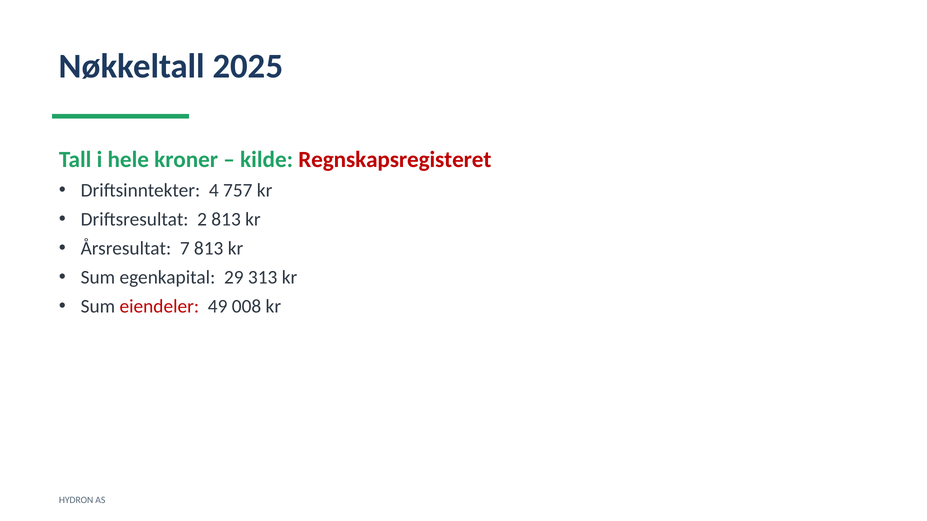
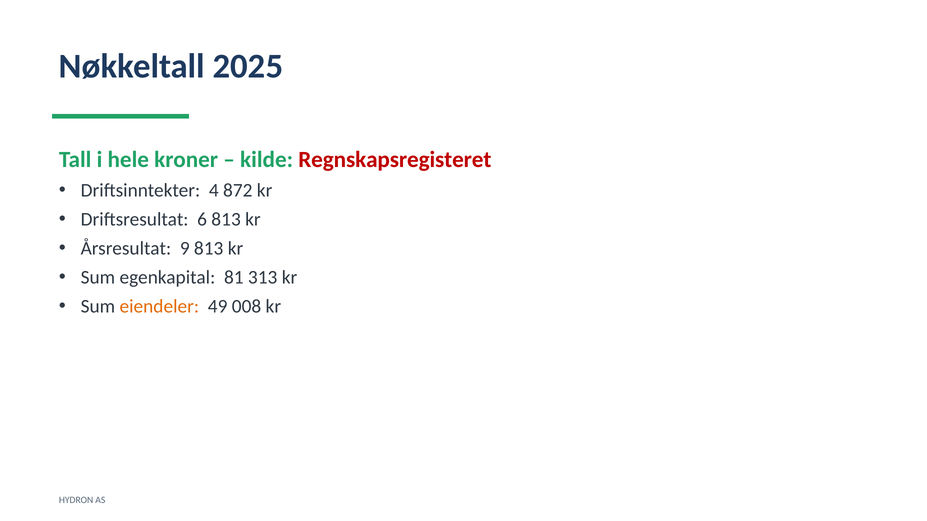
757: 757 -> 872
2: 2 -> 6
7: 7 -> 9
29: 29 -> 81
eiendeler colour: red -> orange
